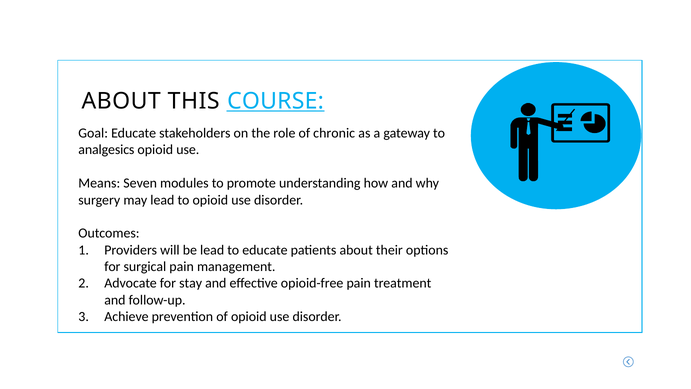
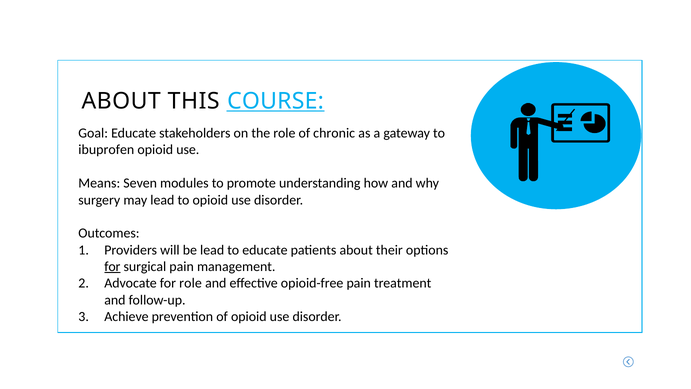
analgesics: analgesics -> ibuprofen
for at (112, 266) underline: none -> present
for stay: stay -> role
